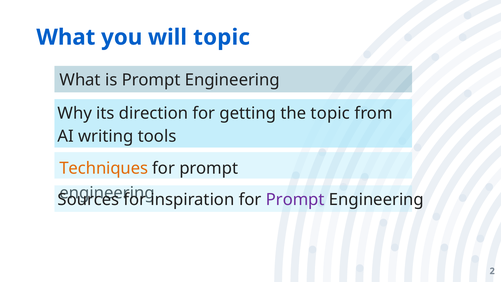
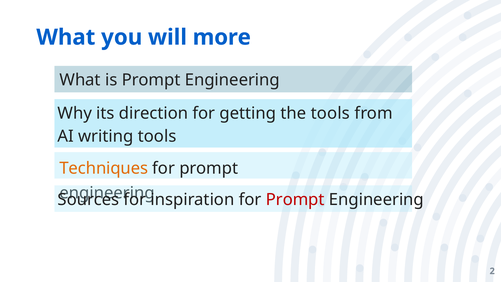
will topic: topic -> more
the topic: topic -> tools
Prompt at (295, 199) colour: purple -> red
